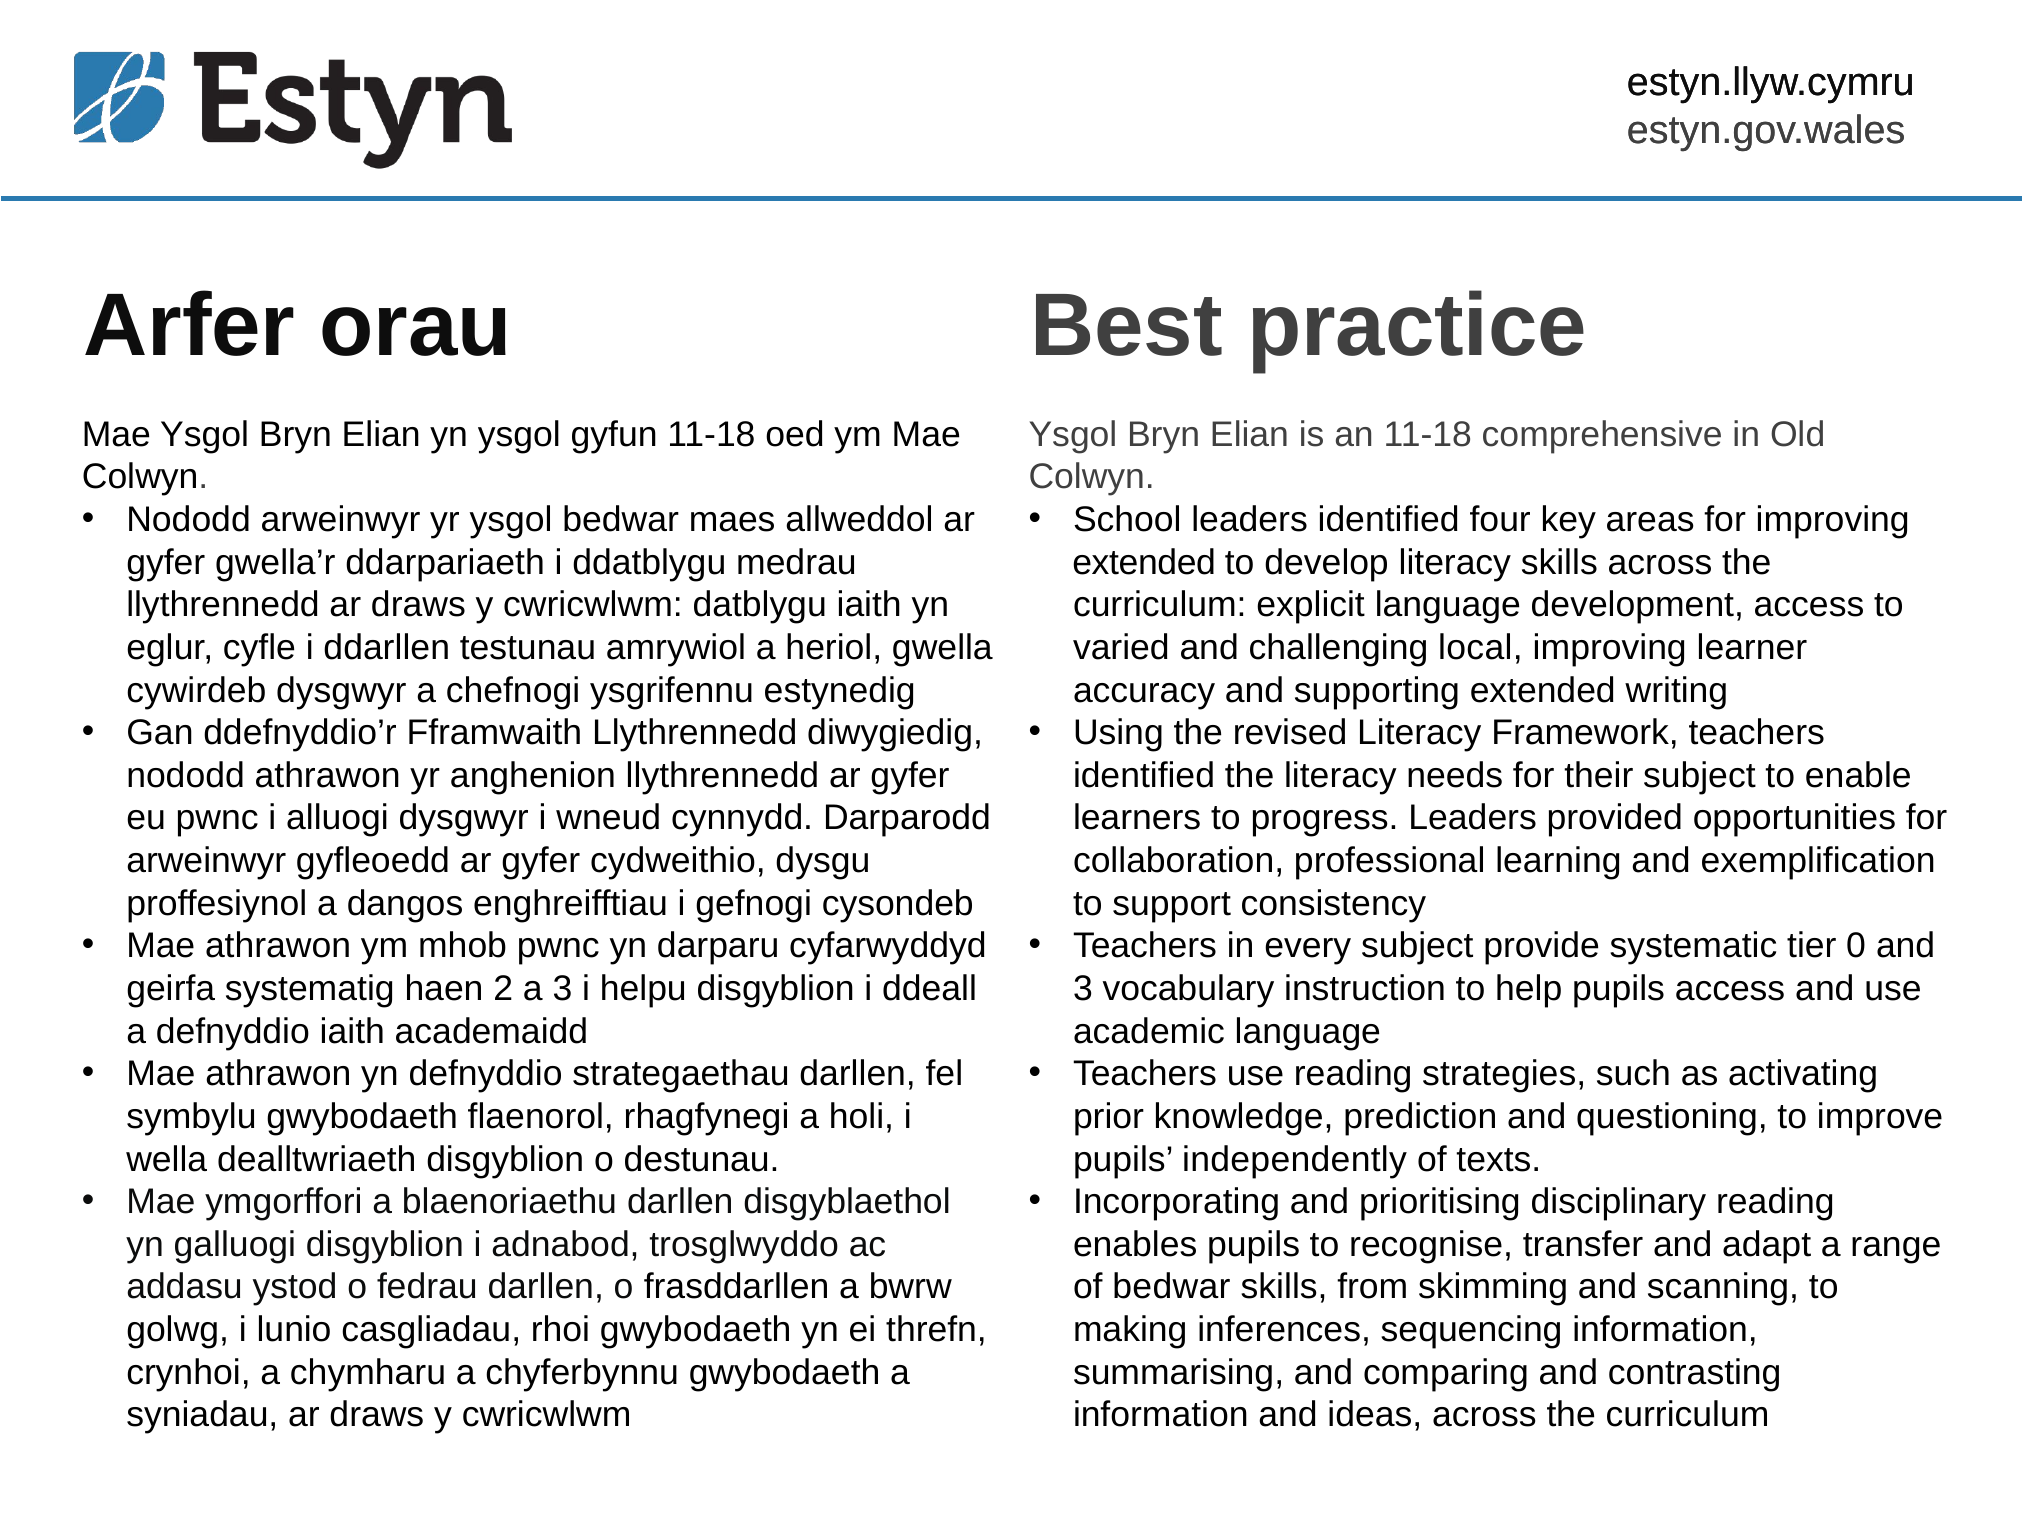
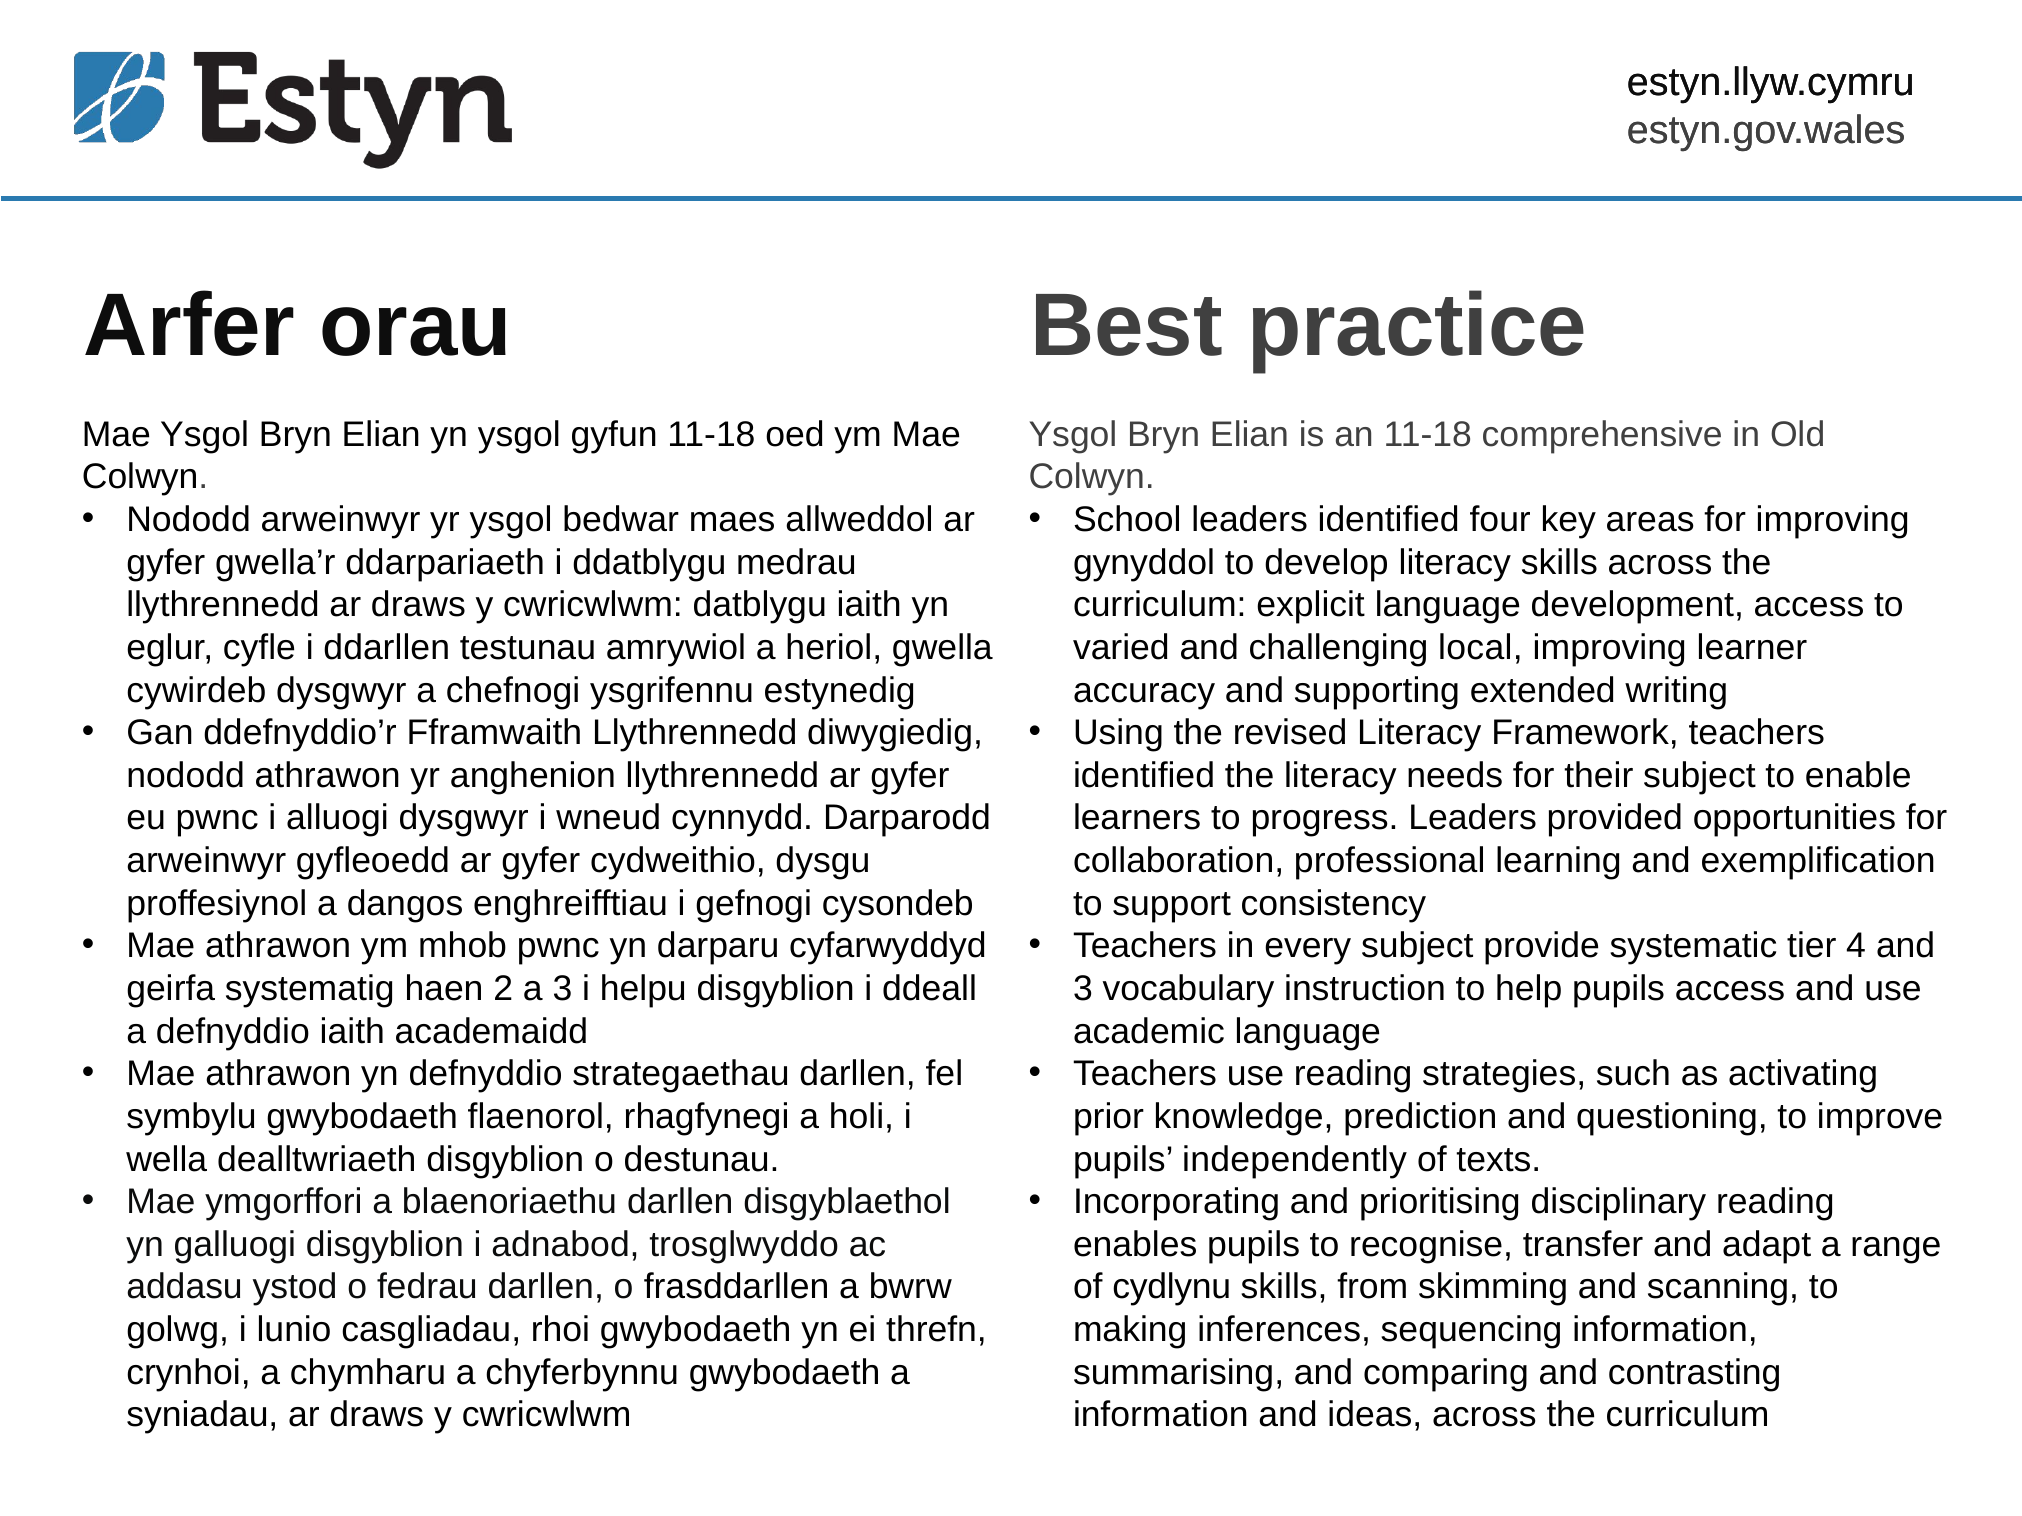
extended at (1144, 563): extended -> gynyddol
0: 0 -> 4
of bedwar: bedwar -> cydlynu
